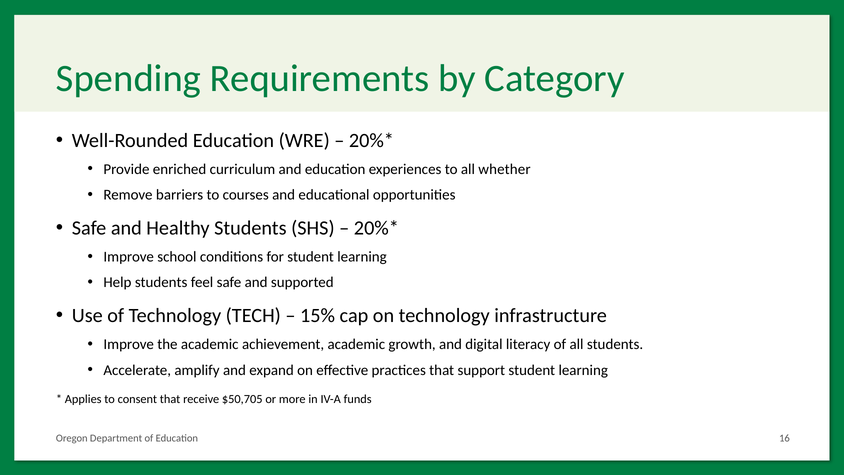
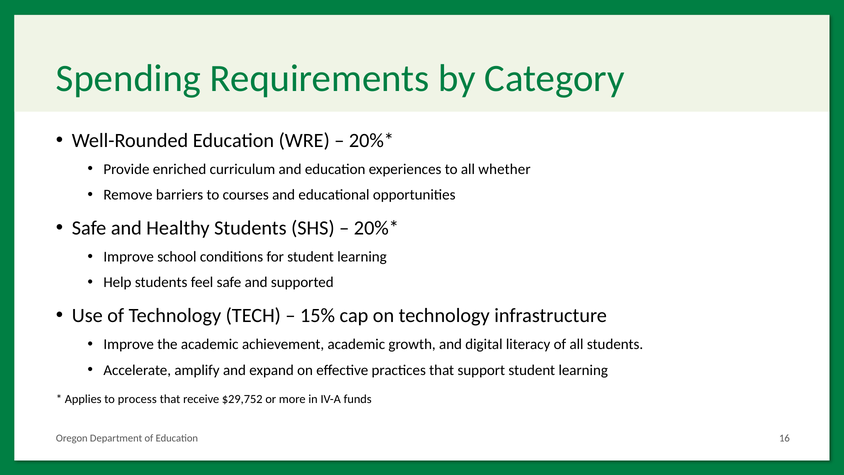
consent: consent -> process
$50,705: $50,705 -> $29,752
